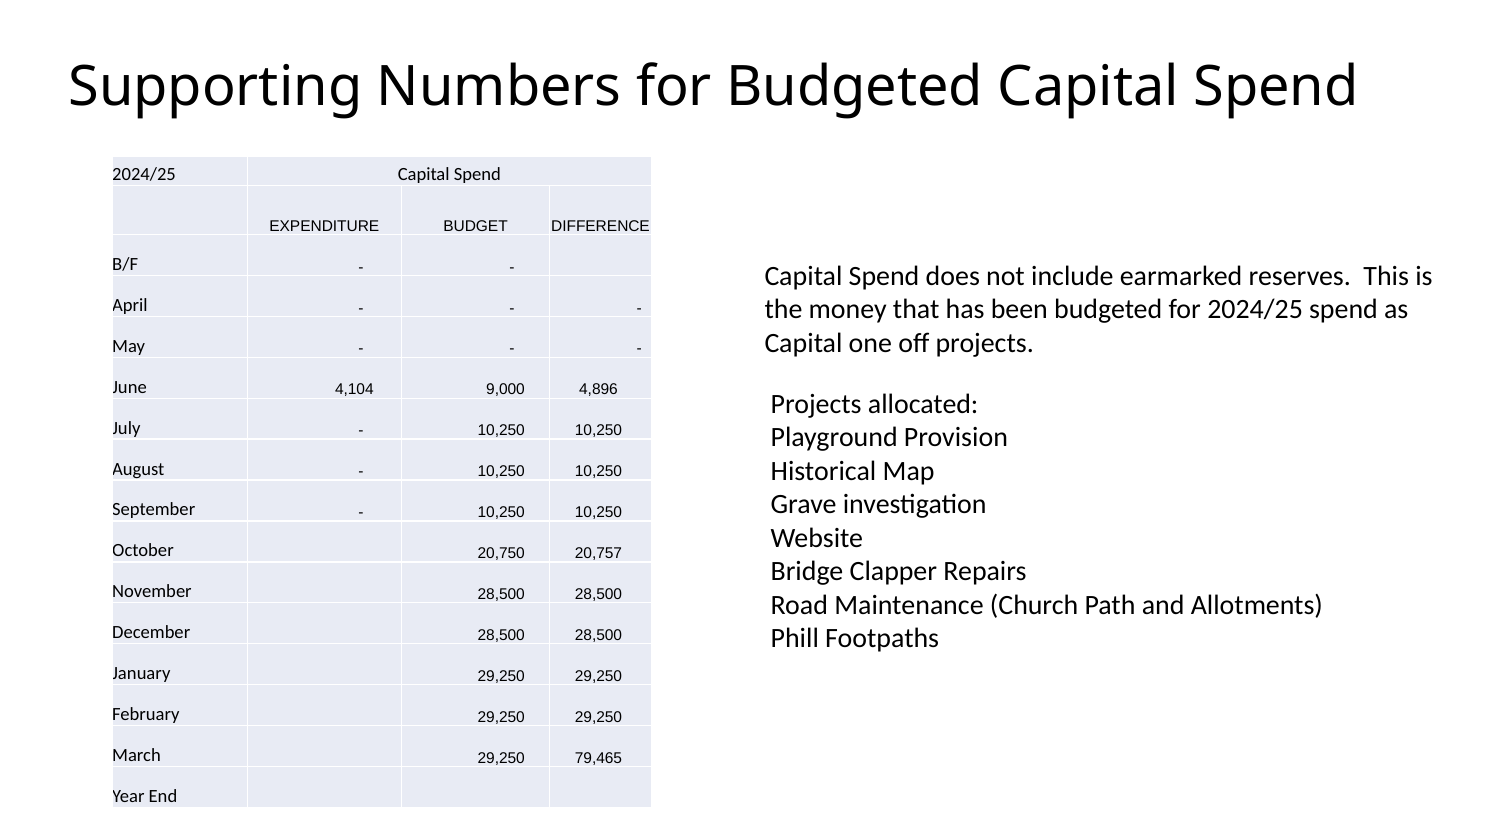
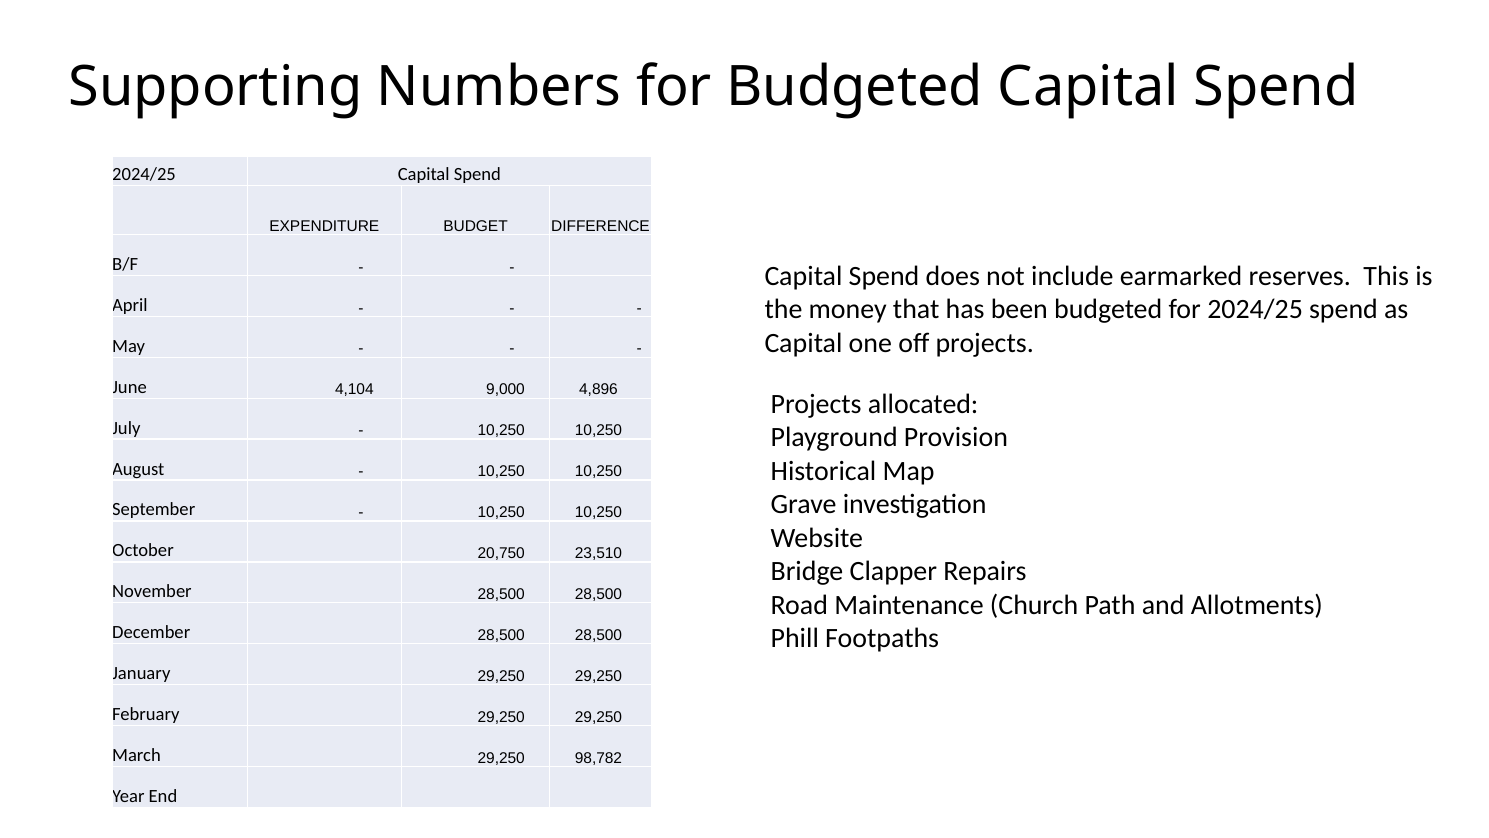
20,757: 20,757 -> 23,510
79,465: 79,465 -> 98,782
